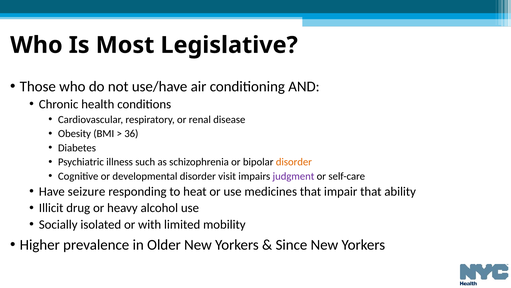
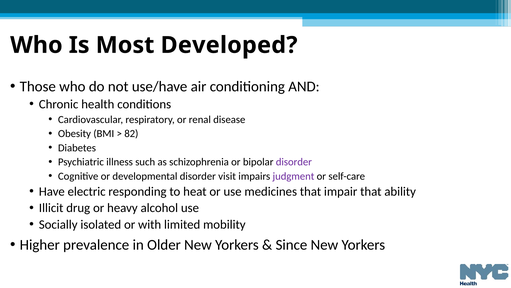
Legislative: Legislative -> Developed
36: 36 -> 82
disorder at (294, 162) colour: orange -> purple
seizure: seizure -> electric
